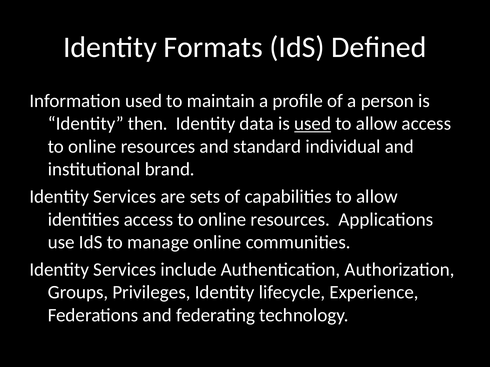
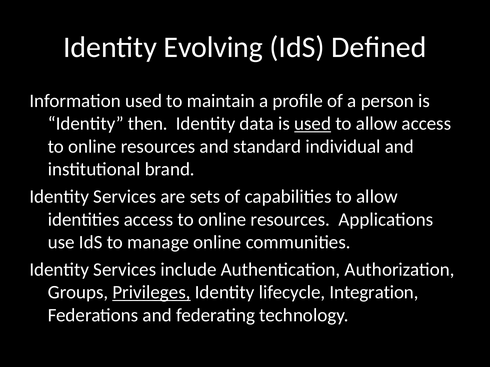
Formats: Formats -> Evolving
Privileges underline: none -> present
Experience: Experience -> Integration
